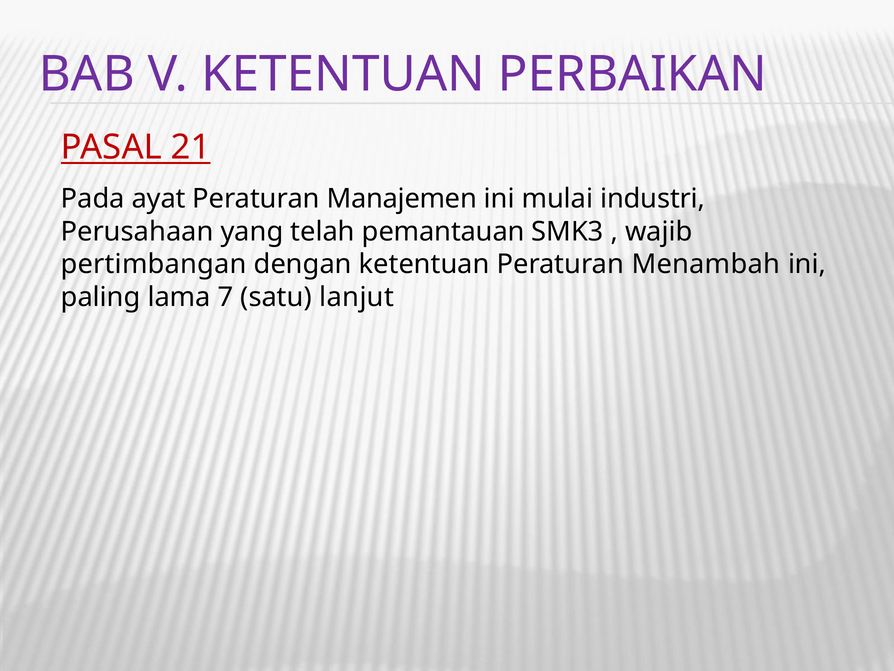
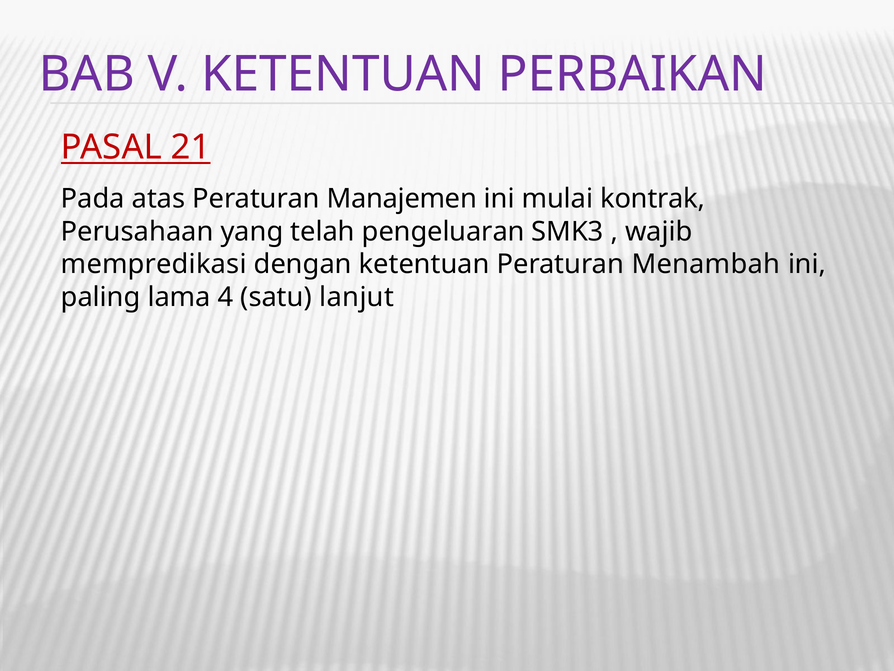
ayat: ayat -> atas
industri: industri -> kontrak
pemantauan: pemantauan -> pengeluaran
pertimbangan: pertimbangan -> mempredikasi
7: 7 -> 4
